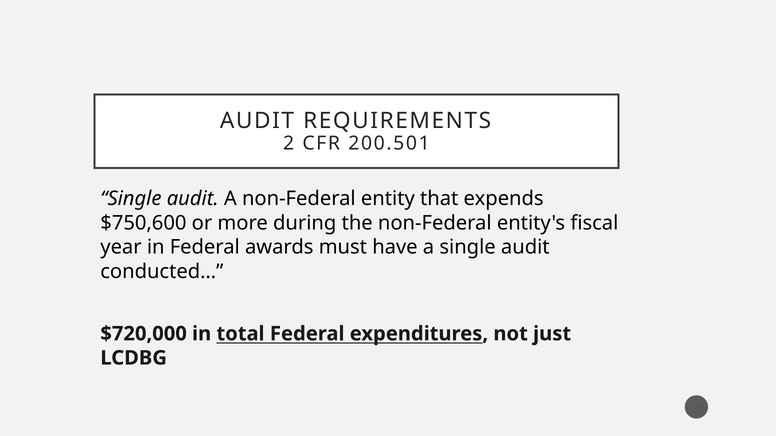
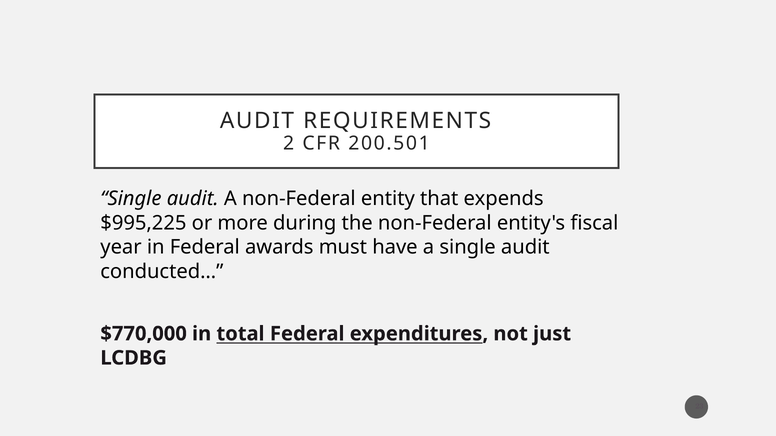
$750,600: $750,600 -> $995,225
$720,000: $720,000 -> $770,000
